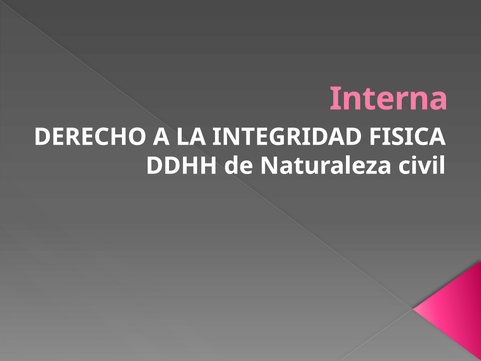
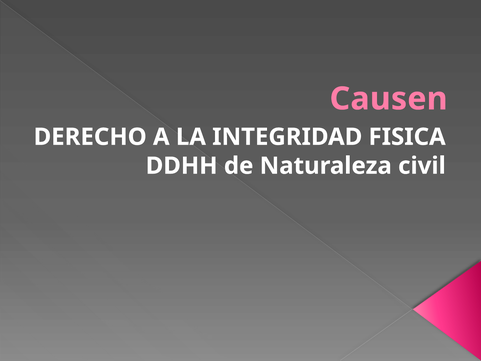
Interna: Interna -> Causen
